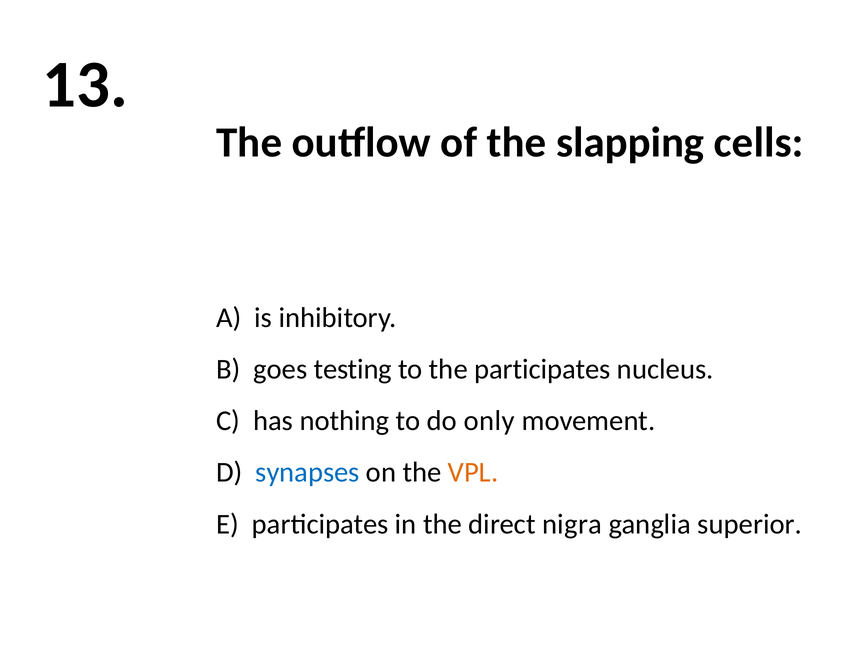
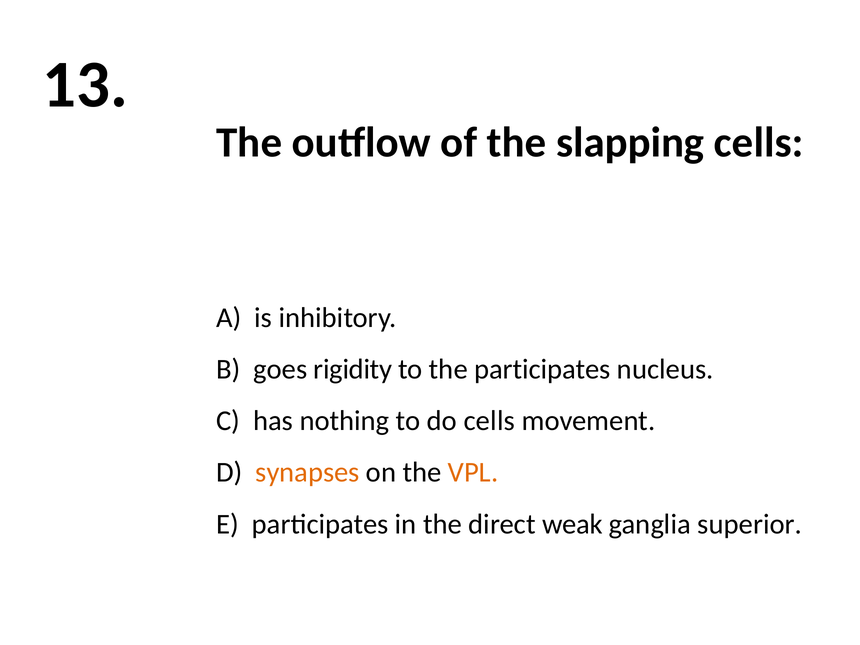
testing: testing -> rigidity
do only: only -> cells
synapses colour: blue -> orange
nigra: nigra -> weak
